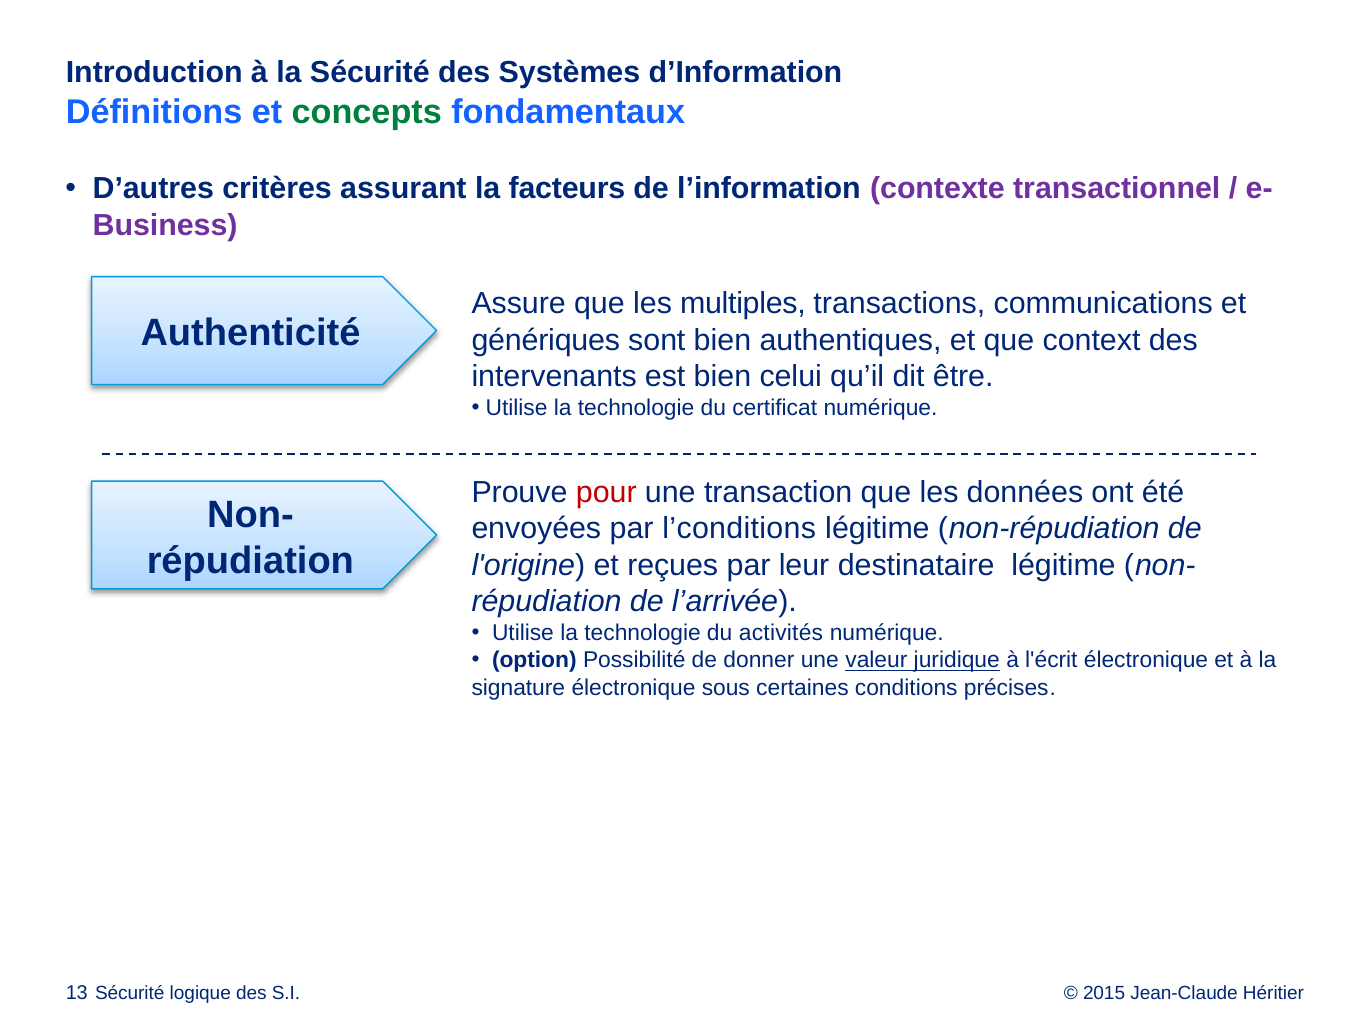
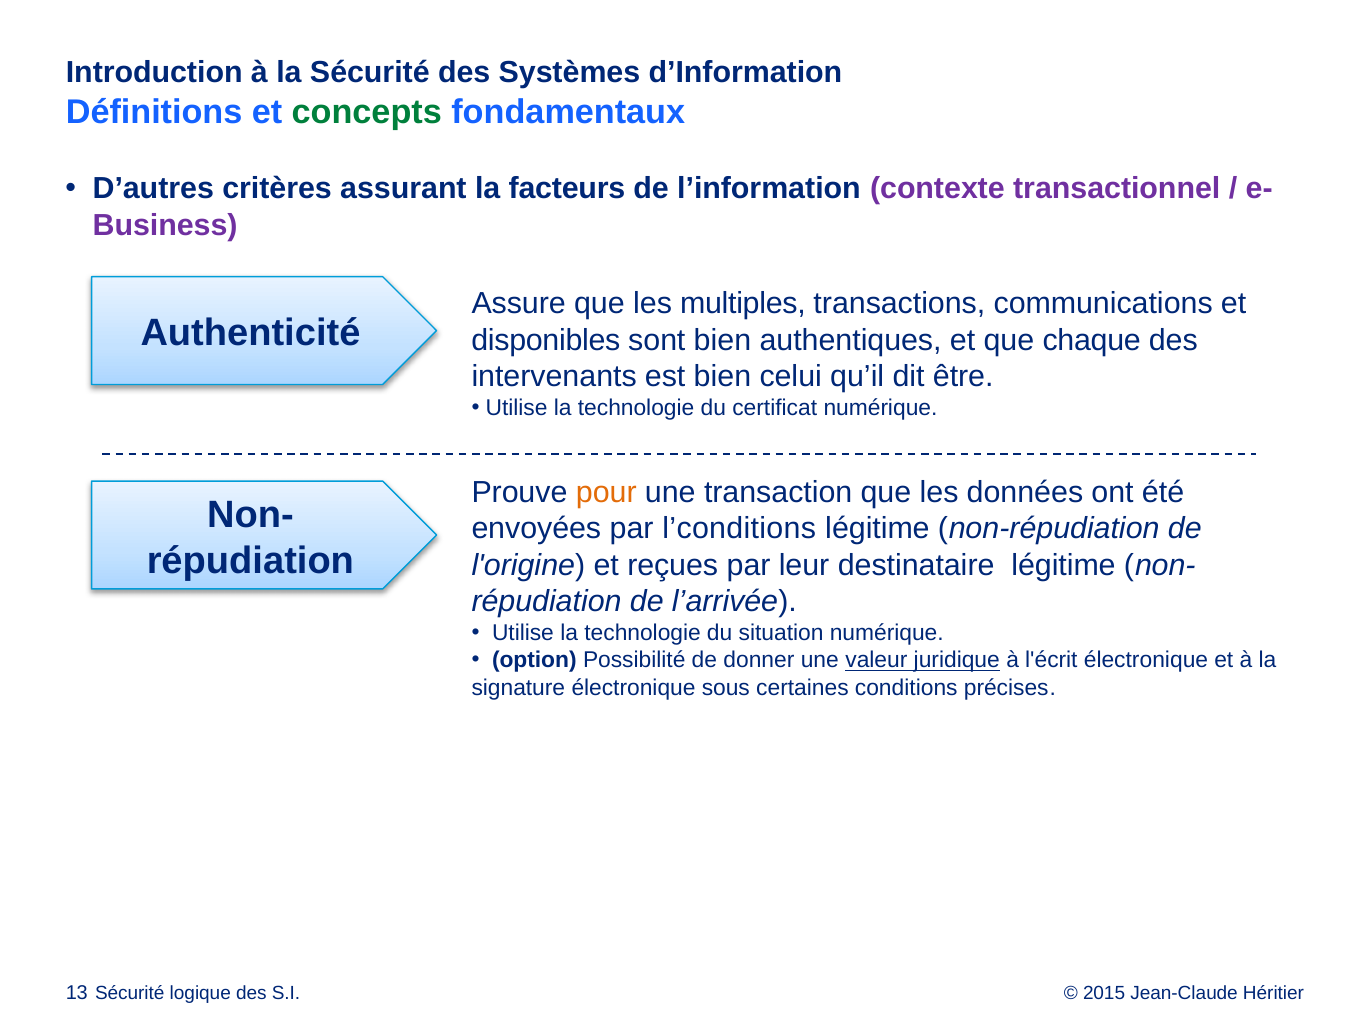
génériques: génériques -> disponibles
context: context -> chaque
pour colour: red -> orange
activités: activités -> situation
